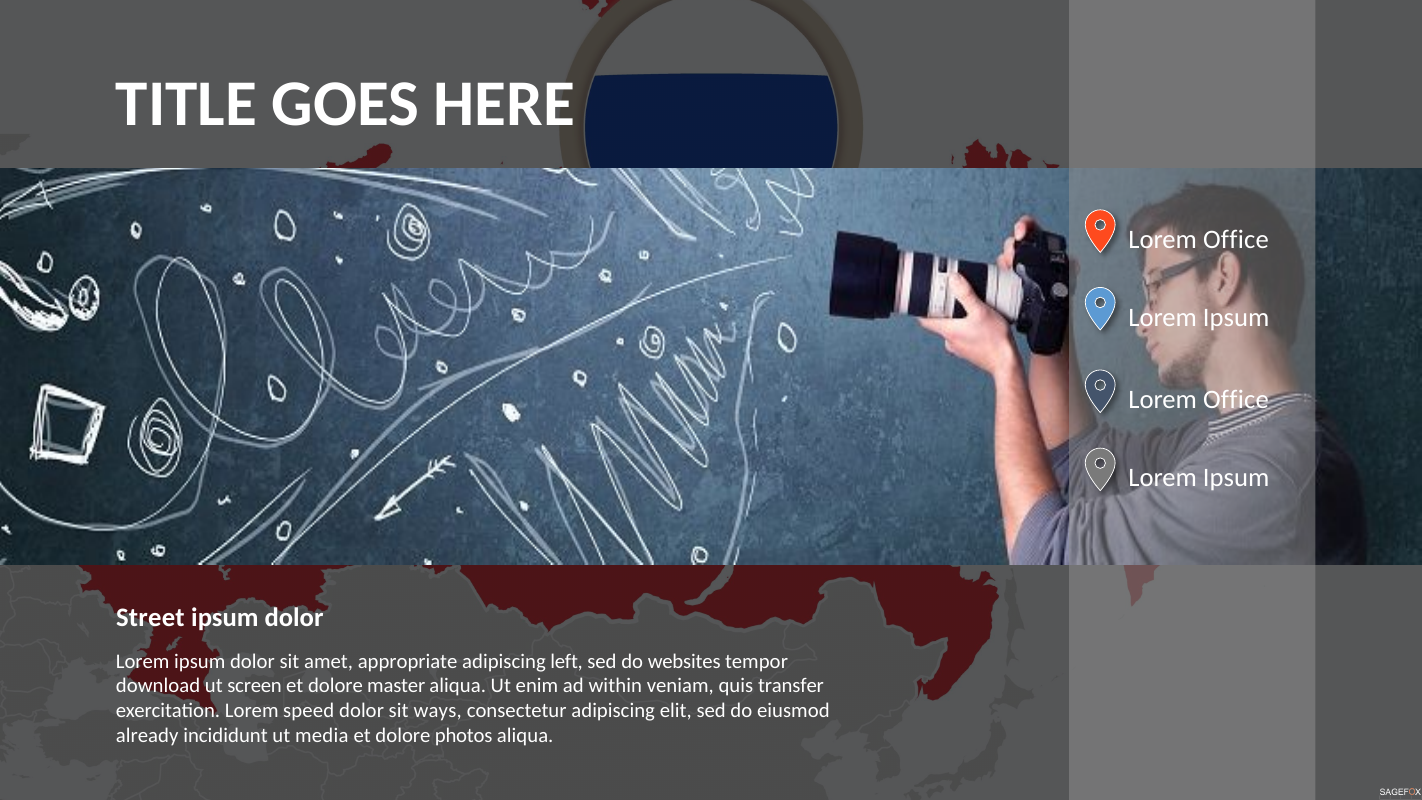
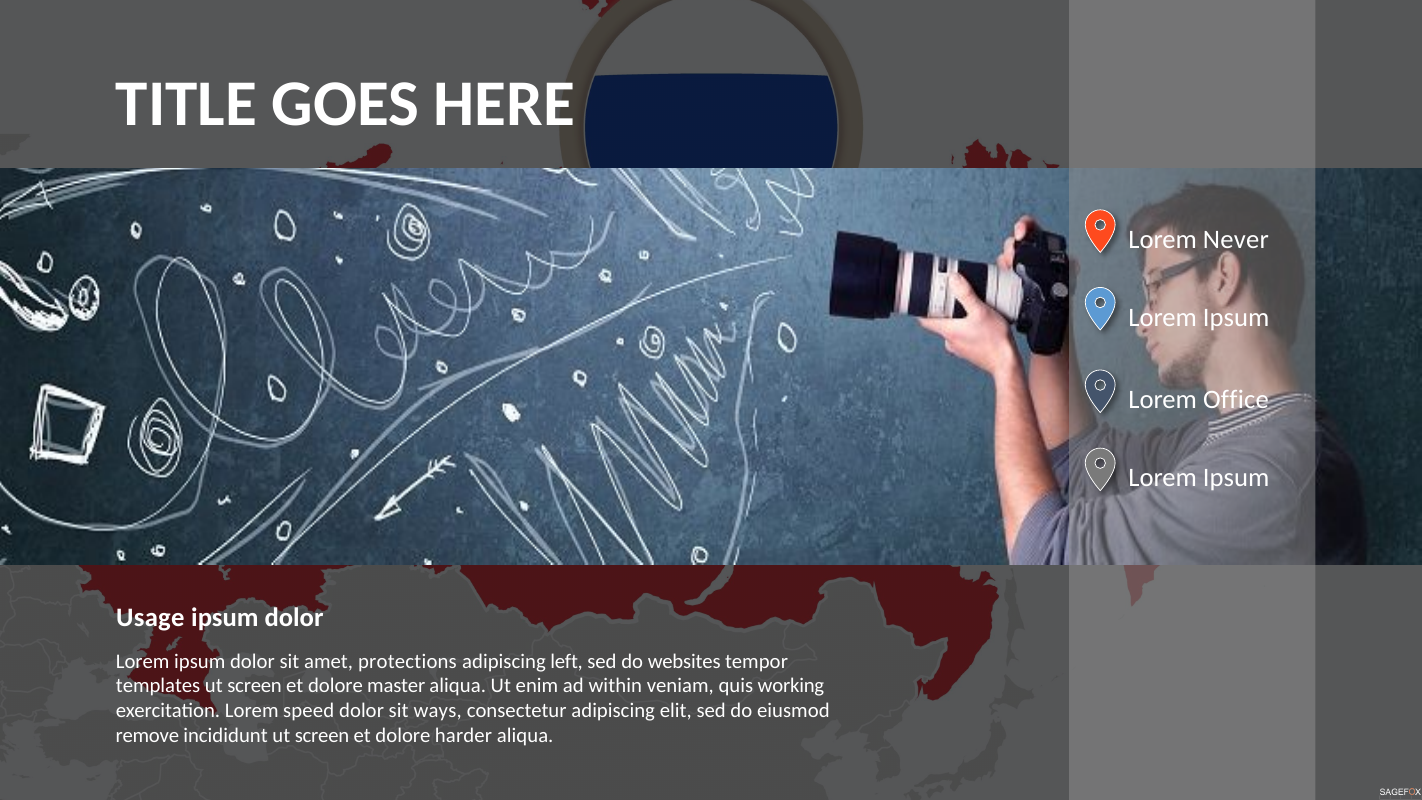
Office at (1236, 240): Office -> Never
Street: Street -> Usage
appropriate: appropriate -> protections
download: download -> templates
transfer: transfer -> working
already: already -> remove
incididunt ut media: media -> screen
photos: photos -> harder
